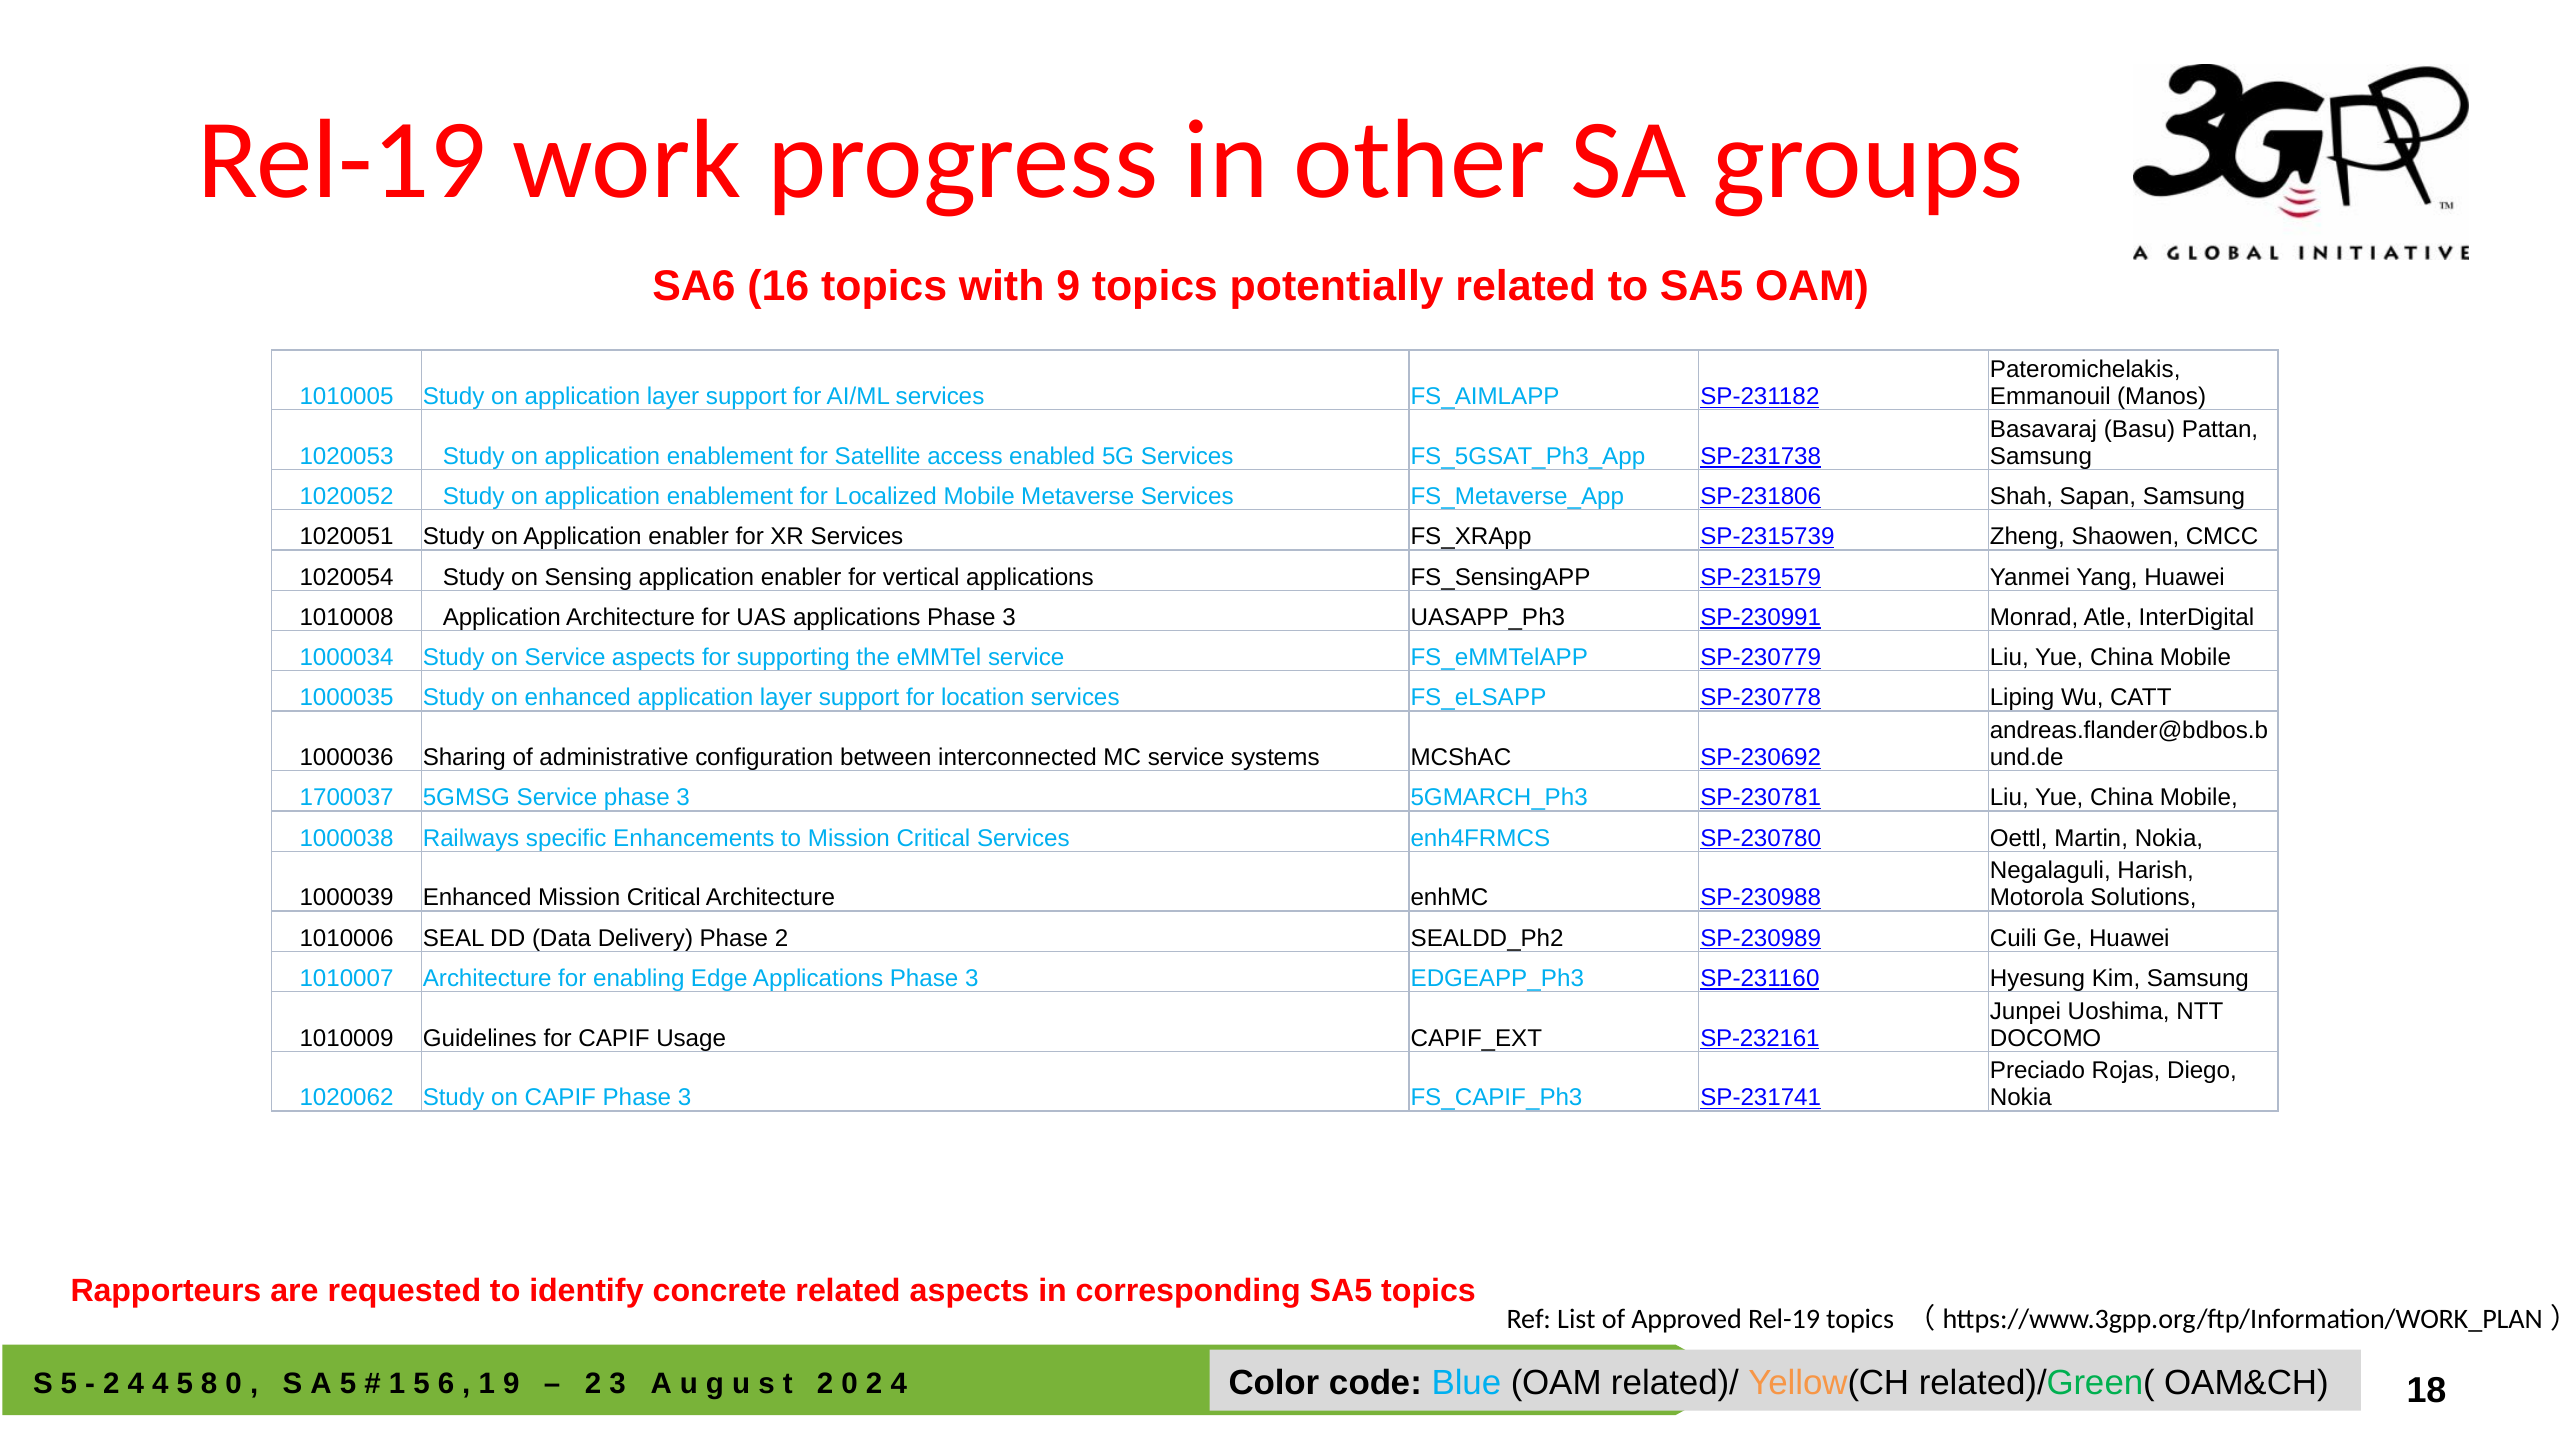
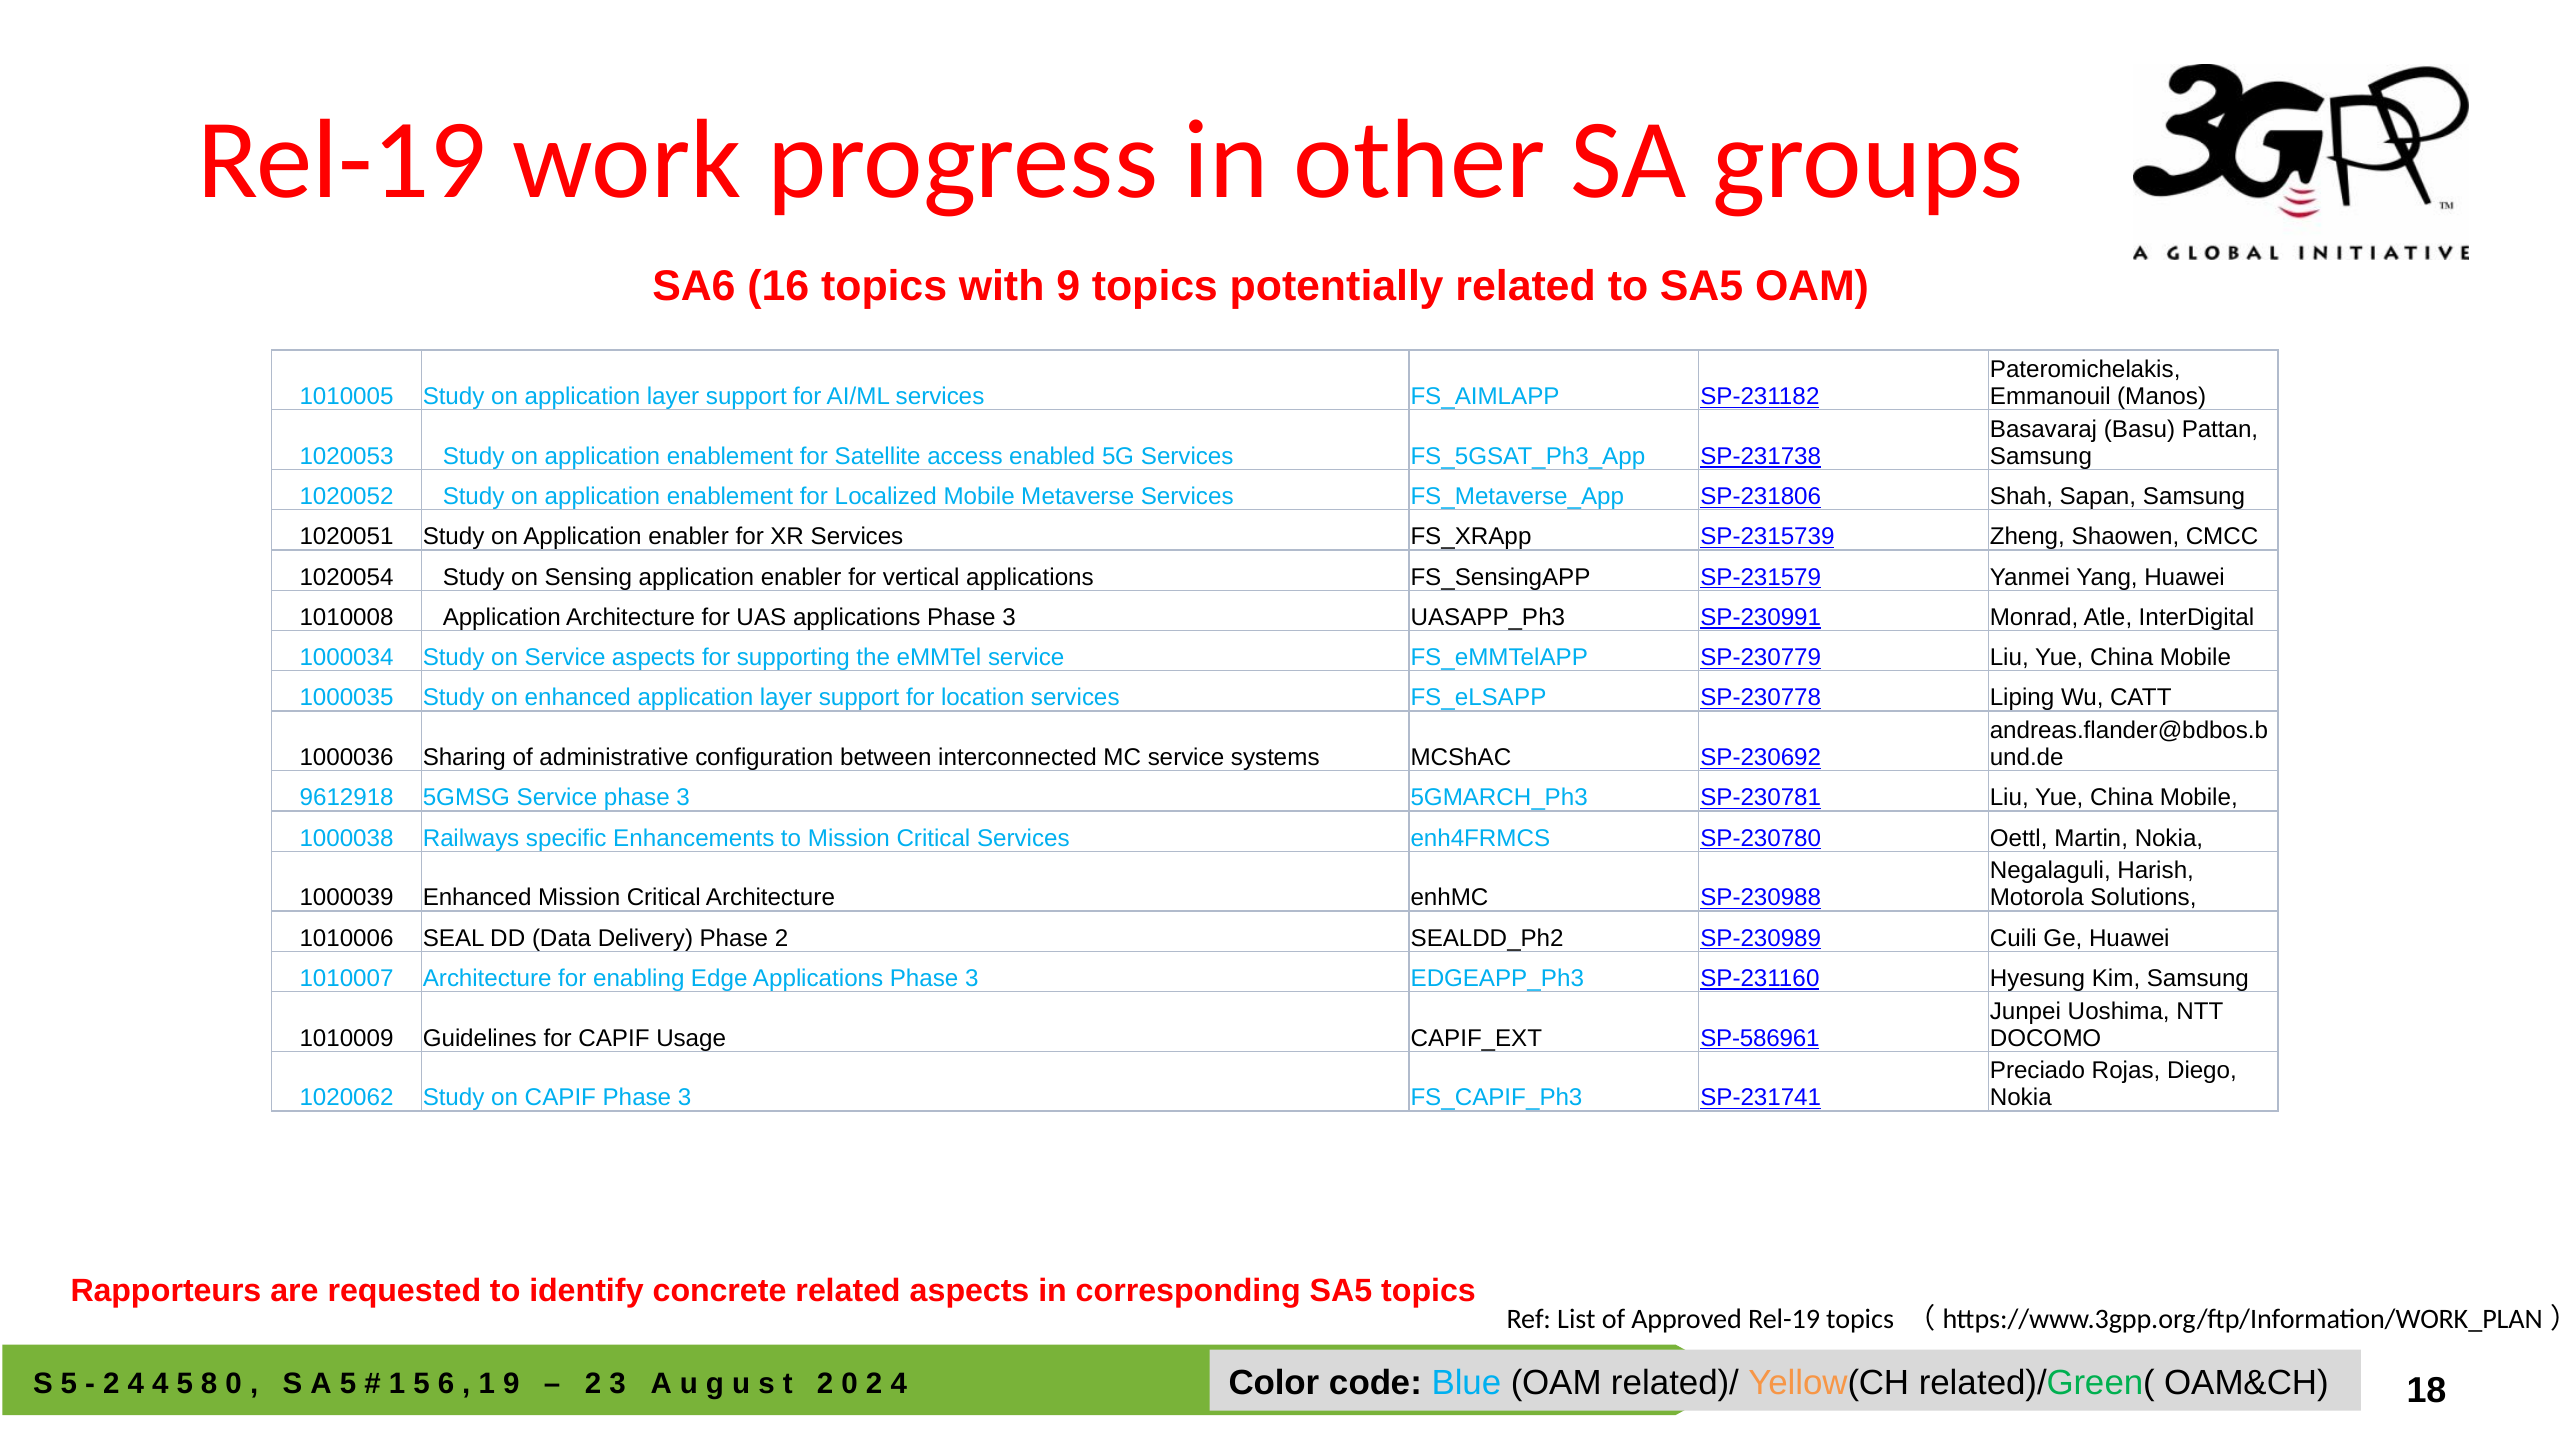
1700037: 1700037 -> 9612918
SP-232161: SP-232161 -> SP-586961
